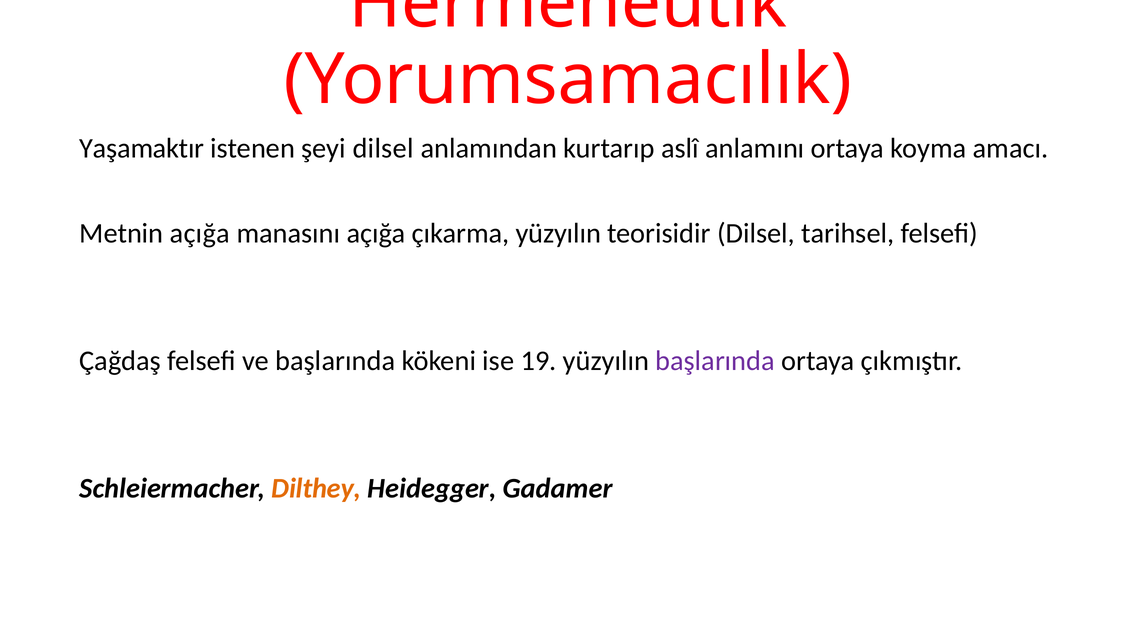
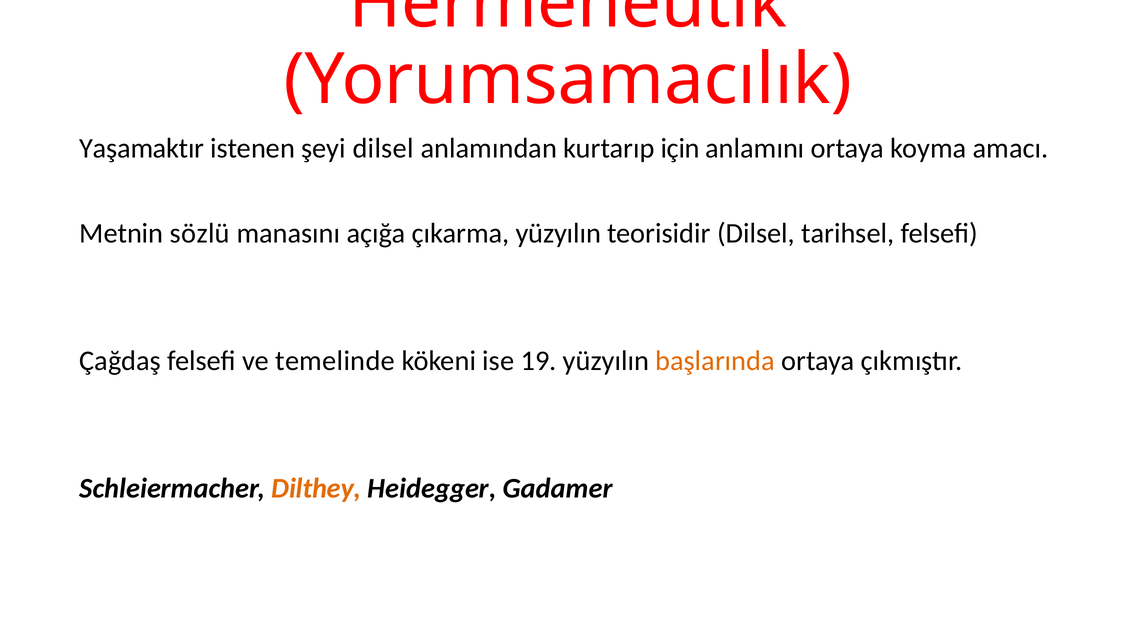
aslî: aslî -> için
Metnin açığa: açığa -> sözlü
ve başlarında: başlarında -> temelinde
başlarında at (715, 361) colour: purple -> orange
